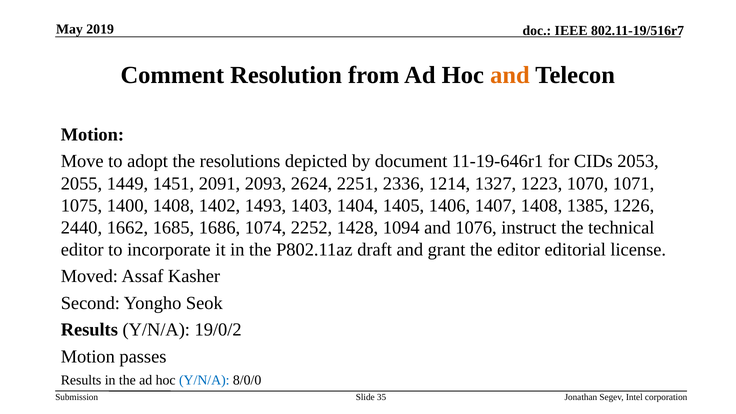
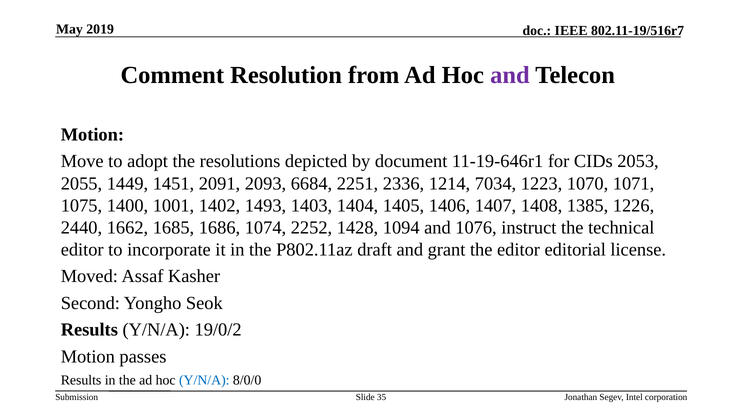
and at (510, 75) colour: orange -> purple
2624: 2624 -> 6684
1327: 1327 -> 7034
1400 1408: 1408 -> 1001
